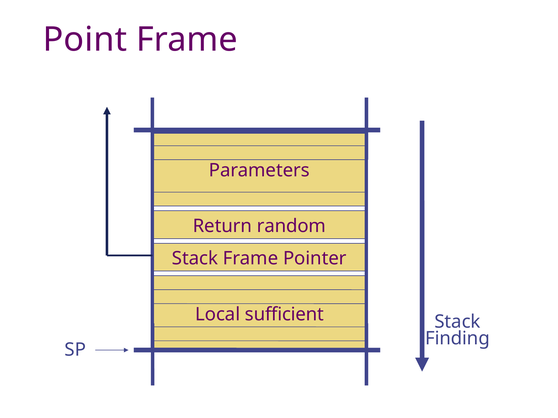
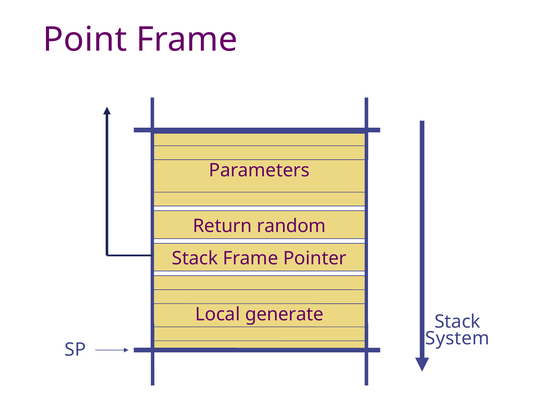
sufficient: sufficient -> generate
Finding: Finding -> System
